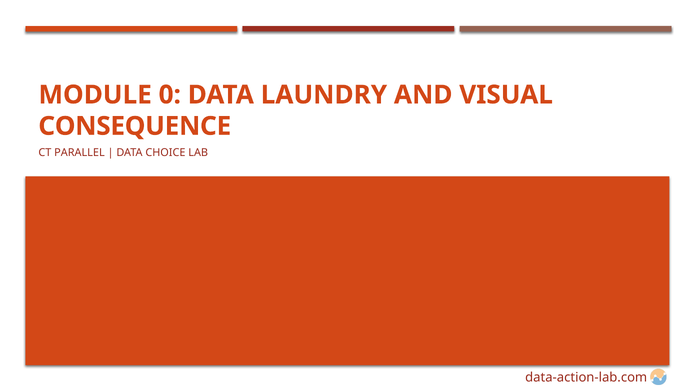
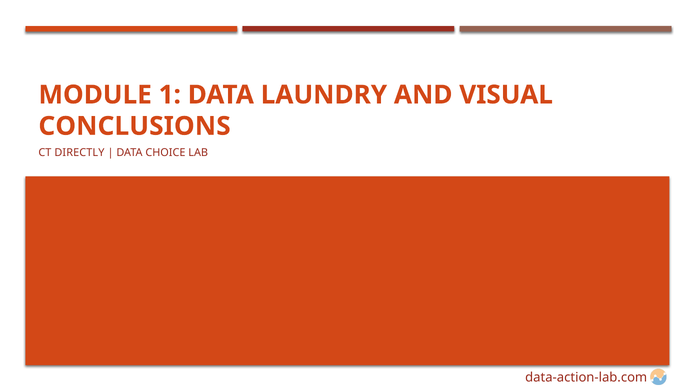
0: 0 -> 1
CONSEQUENCE: CONSEQUENCE -> CONCLUSIONS
PARALLEL: PARALLEL -> DIRECTLY
